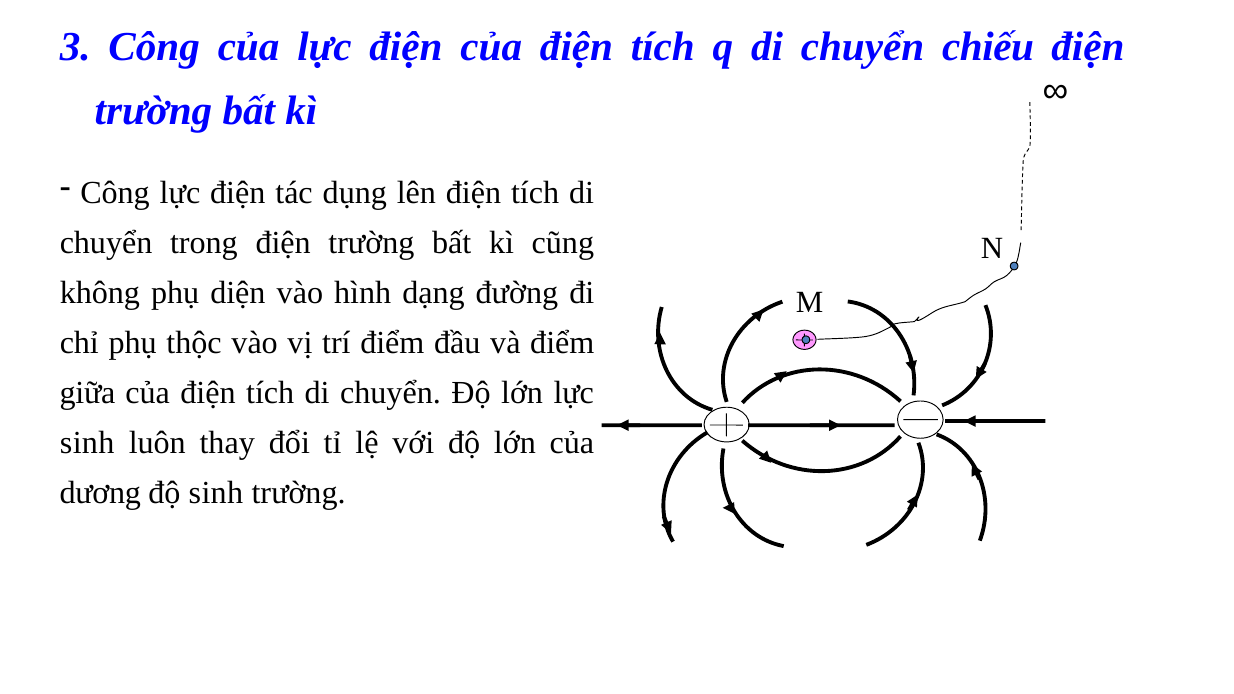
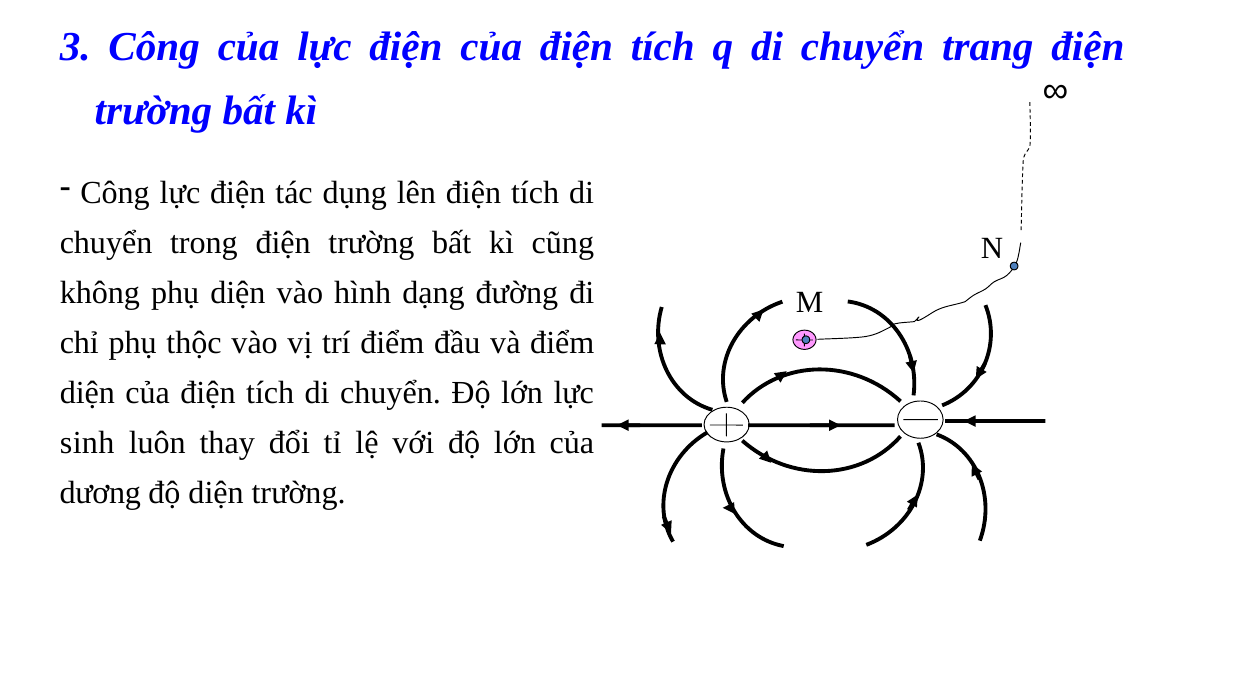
chiếu: chiếu -> trang
giữa at (88, 393): giữa -> diện
độ sinh: sinh -> diện
